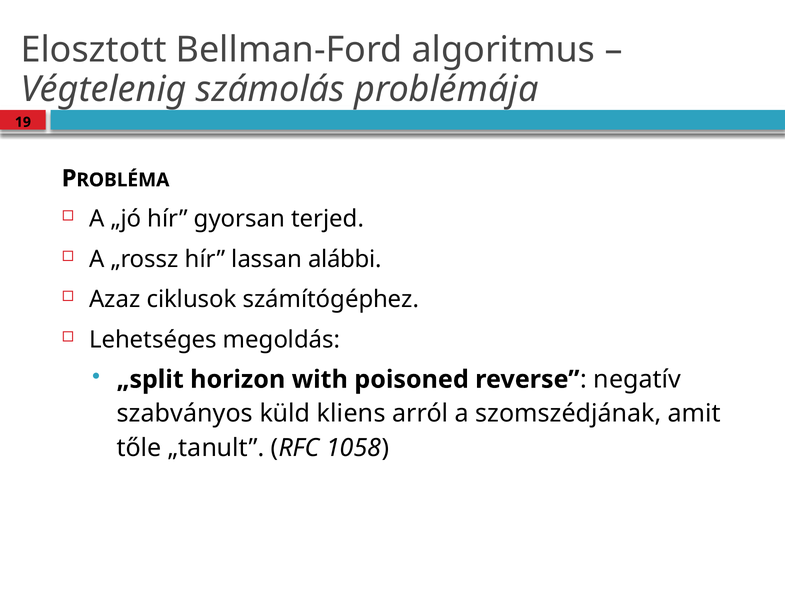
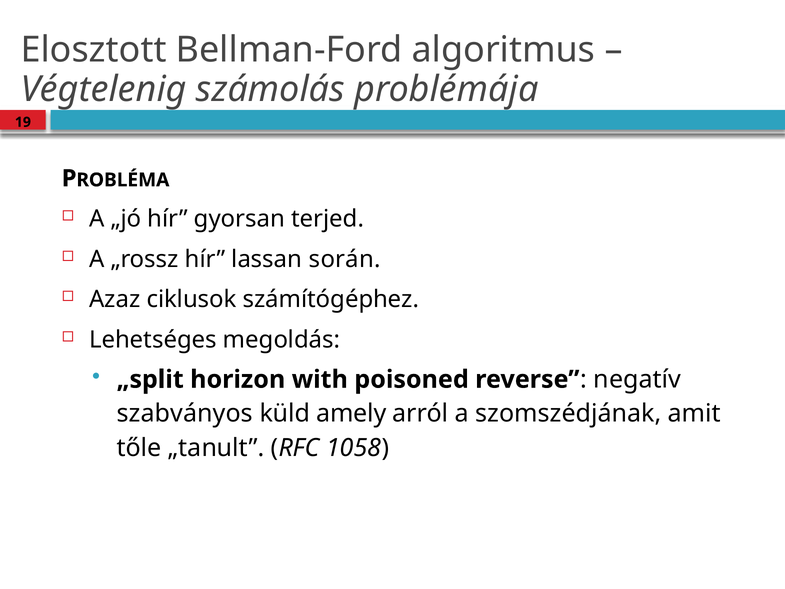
alábbi: alábbi -> során
kliens: kliens -> amely
